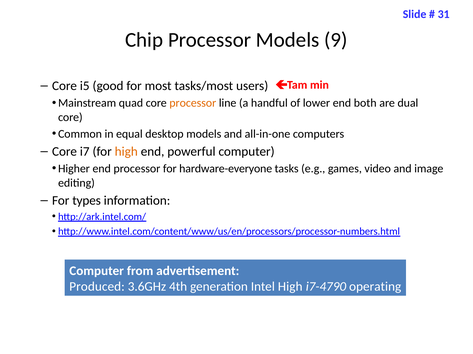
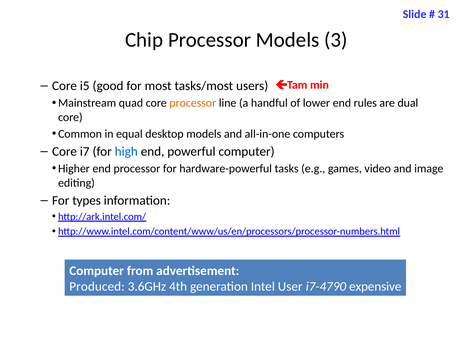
9: 9 -> 3
both: both -> rules
high at (126, 152) colour: orange -> blue
hardware-everyone: hardware-everyone -> hardware-powerful
Intel High: High -> User
operating: operating -> expensive
